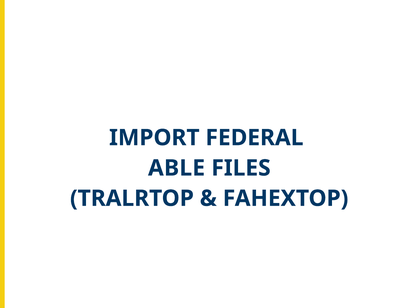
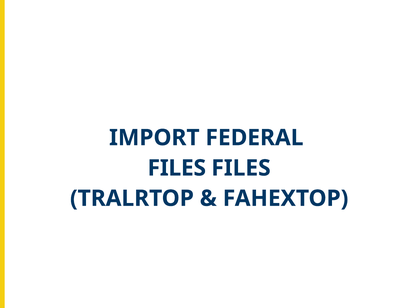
ABLE at (177, 168): ABLE -> FILES
